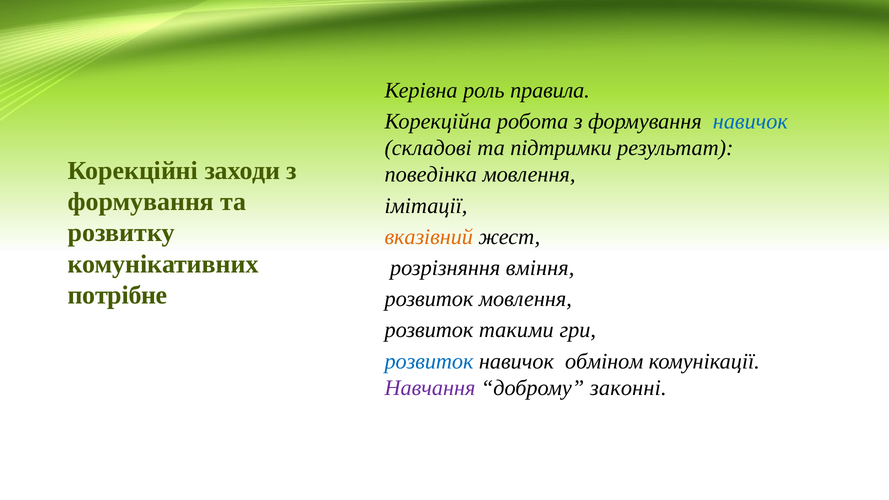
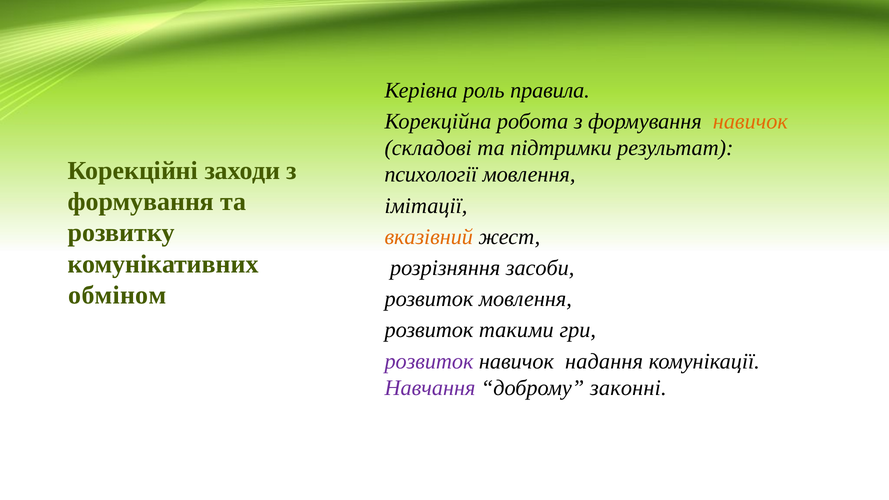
навичок at (750, 121) colour: blue -> orange
поведінка: поведінка -> психології
вміння: вміння -> засоби
потрібне: потрібне -> обміном
розвиток at (429, 361) colour: blue -> purple
обміном: обміном -> надання
